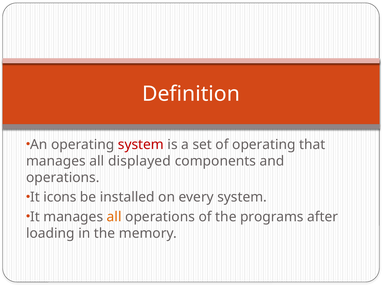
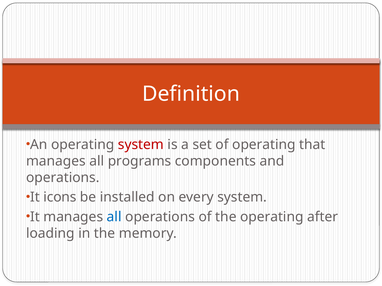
displayed: displayed -> programs
all at (114, 217) colour: orange -> blue
the programs: programs -> operating
